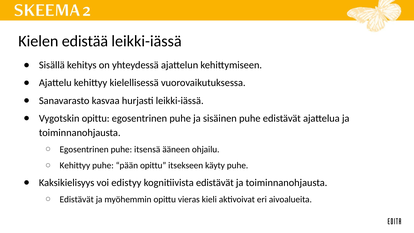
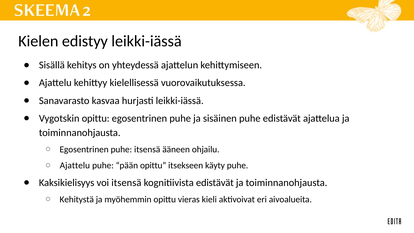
edistää: edistää -> edistyy
Kehittyy at (75, 165): Kehittyy -> Ajattelu
voi edistyy: edistyy -> itsensä
Edistävät at (77, 199): Edistävät -> Kehitystä
